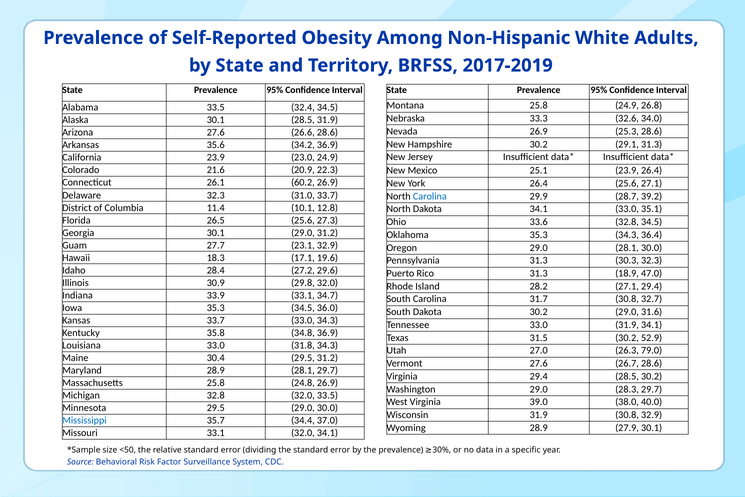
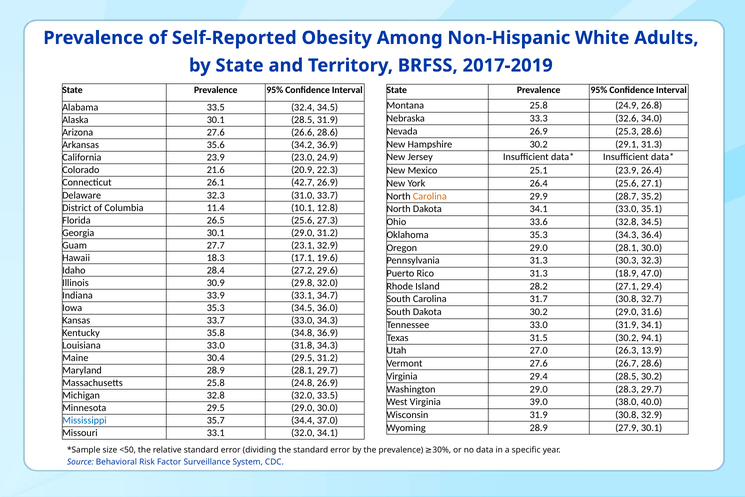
60.2: 60.2 -> 42.7
Carolina at (430, 196) colour: blue -> orange
39.2: 39.2 -> 35.2
52.9: 52.9 -> 94.1
79.0: 79.0 -> 13.9
